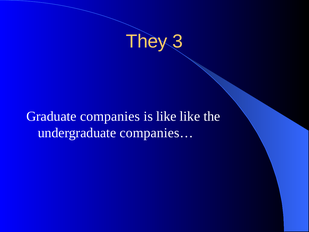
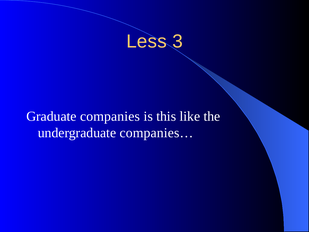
They: They -> Less
is like: like -> this
